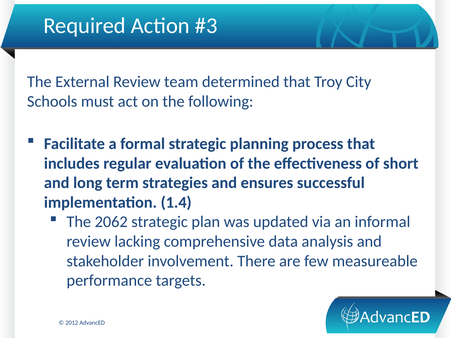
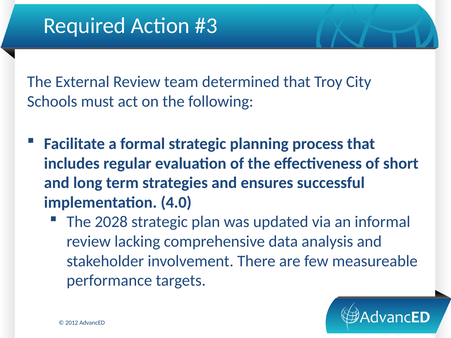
1.4: 1.4 -> 4.0
2062: 2062 -> 2028
